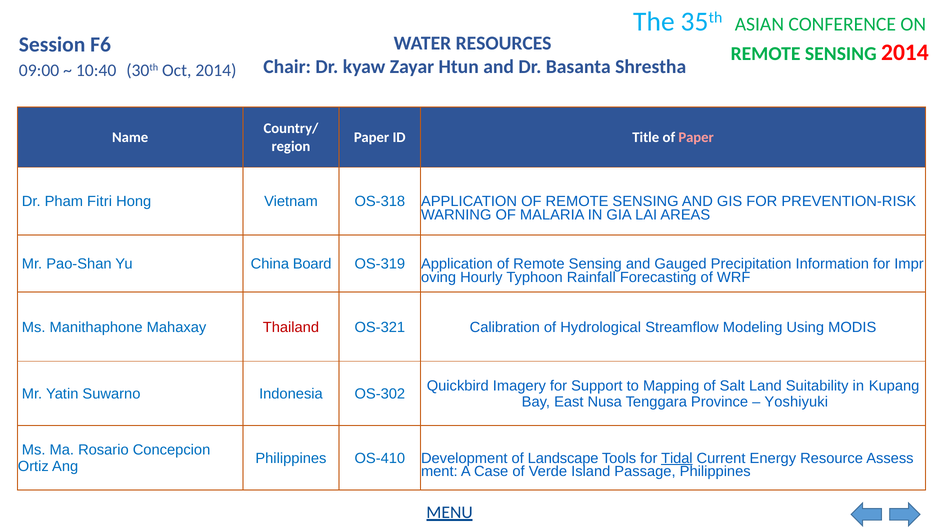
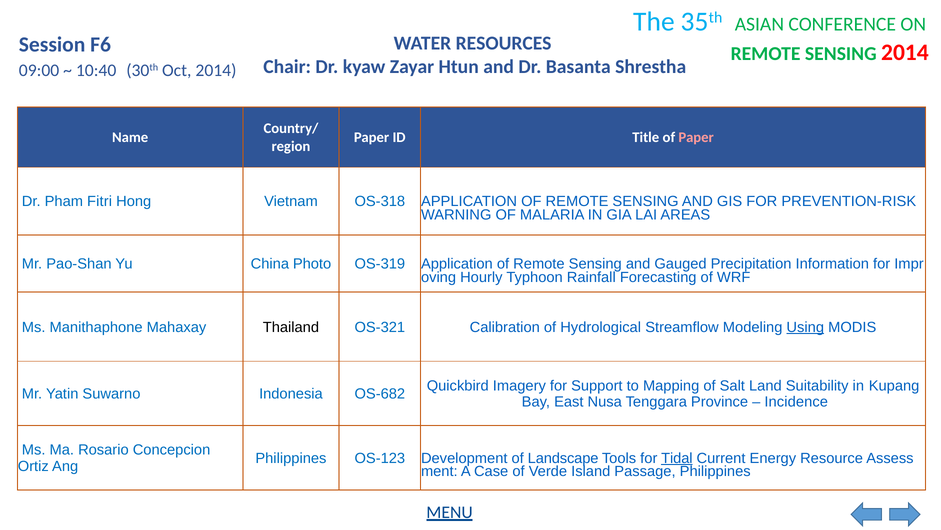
Board: Board -> Photo
Thailand colour: red -> black
Using underline: none -> present
OS-302: OS-302 -> OS-682
Yoshiyuki: Yoshiyuki -> Incidence
OS-410: OS-410 -> OS-123
